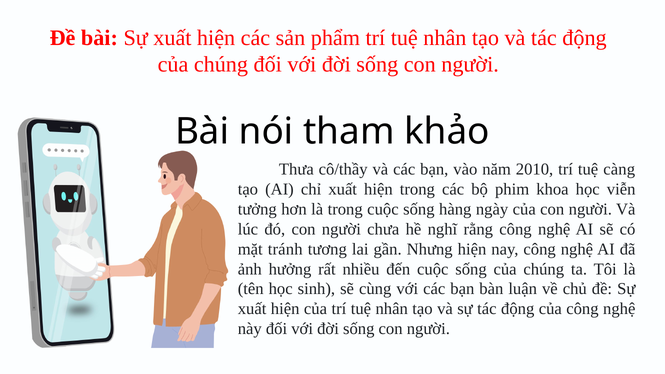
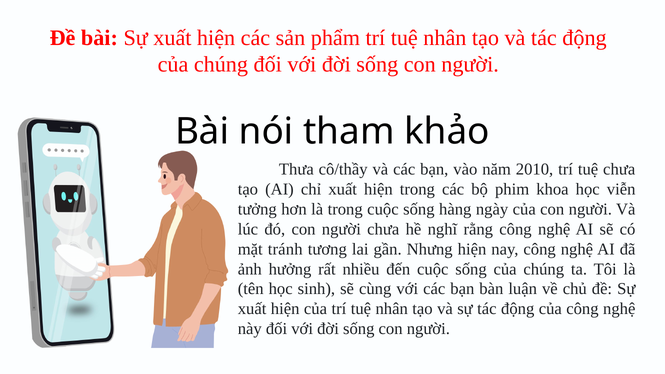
tuệ càng: càng -> chưa
